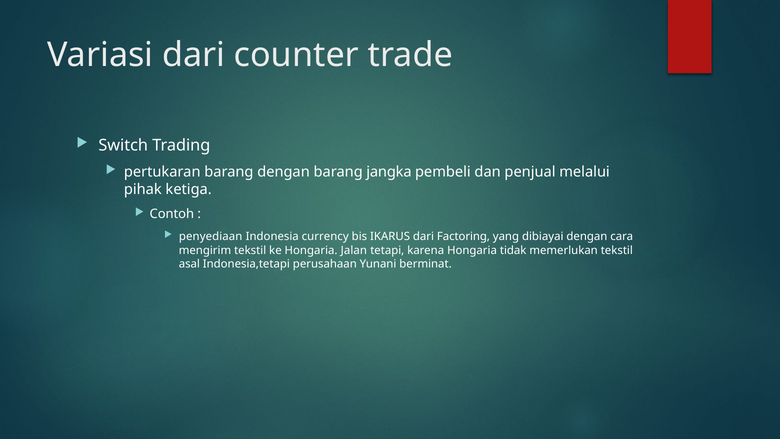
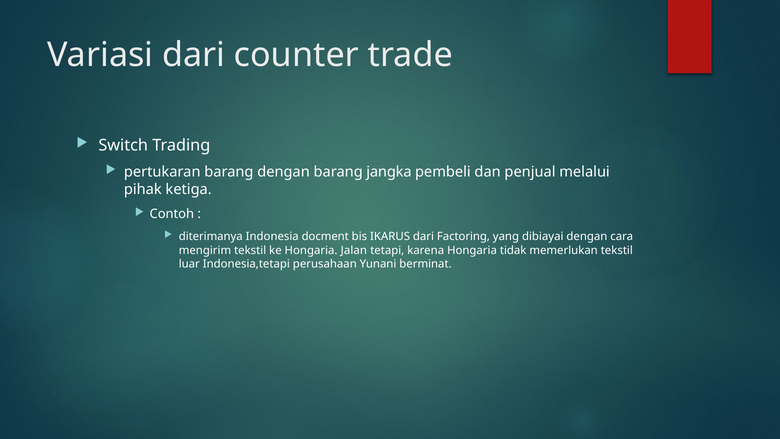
penyediaan: penyediaan -> diterimanya
currency: currency -> docment
asal: asal -> luar
